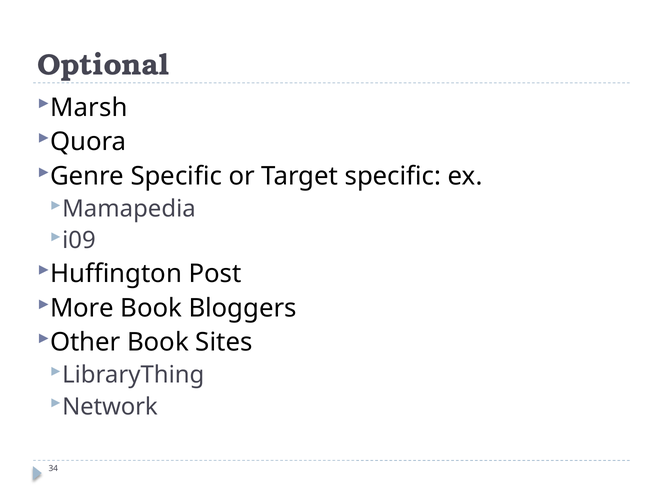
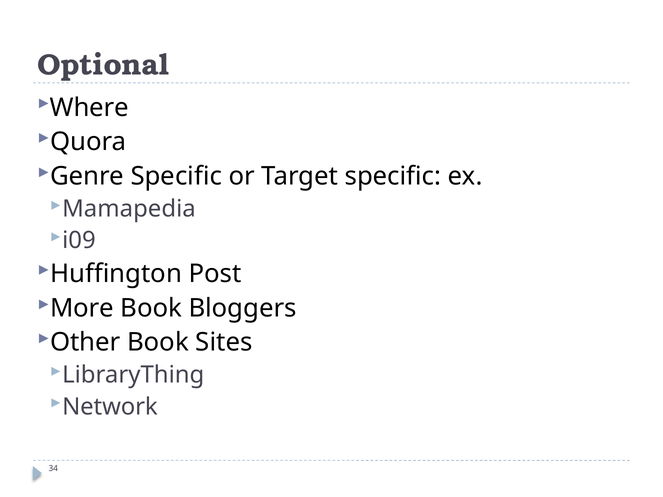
Marsh: Marsh -> Where
